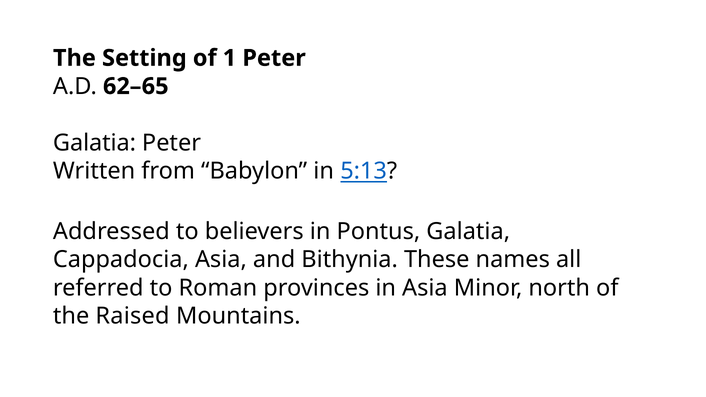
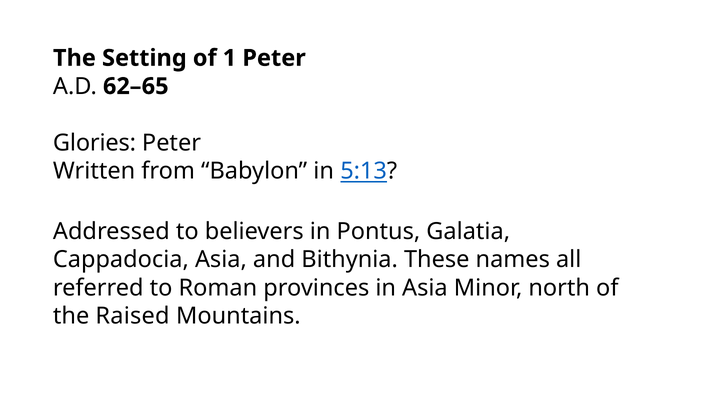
Galatia at (94, 143): Galatia -> Glories
